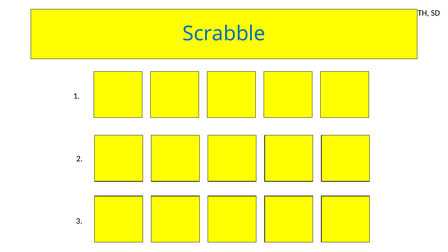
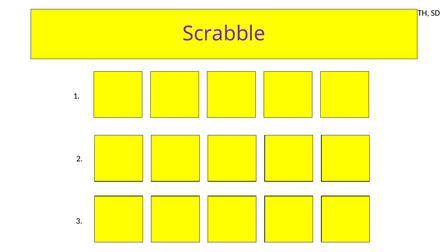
Scrabble colour: blue -> purple
